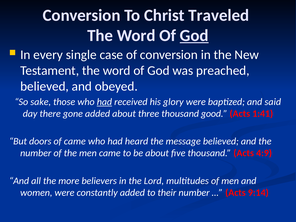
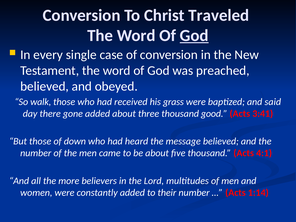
sake: sake -> walk
had at (104, 102) underline: present -> none
glory: glory -> grass
1:41: 1:41 -> 3:41
But doors: doors -> those
of came: came -> down
4:9: 4:9 -> 4:1
9:14: 9:14 -> 1:14
